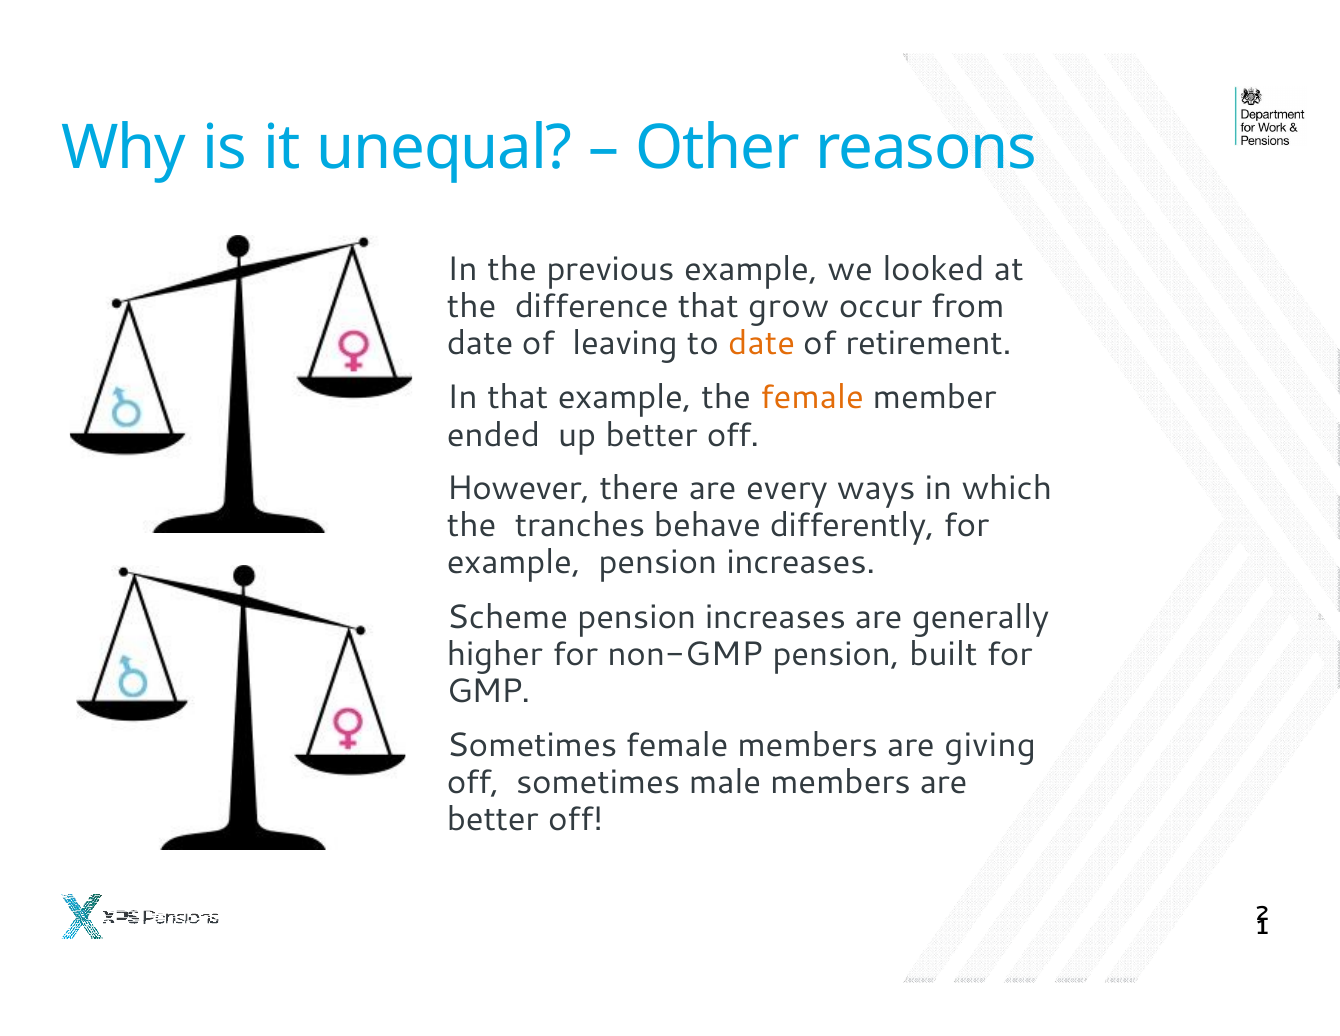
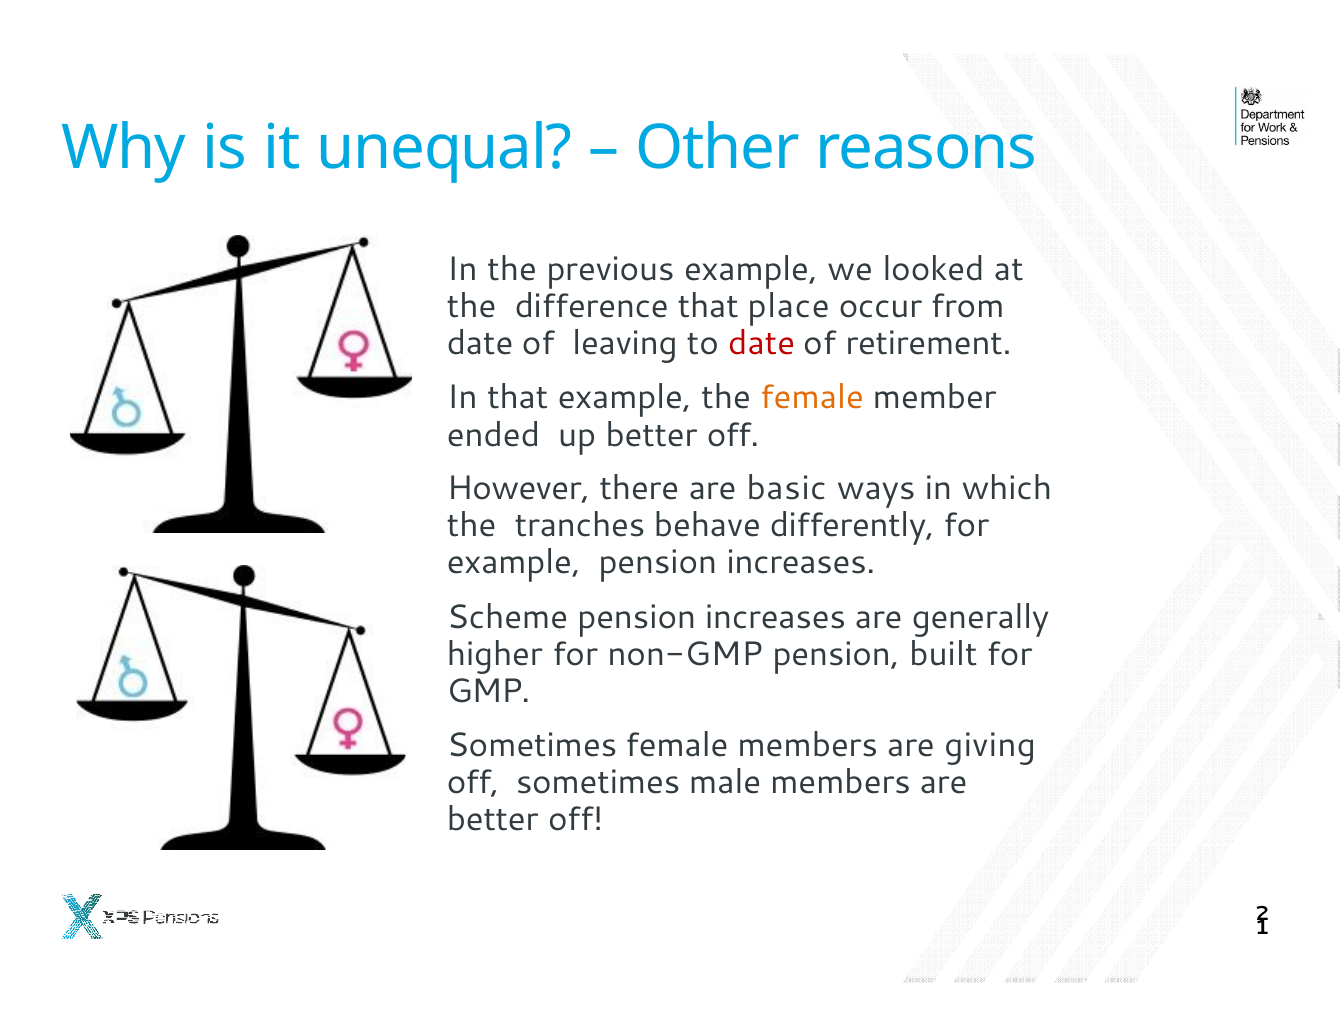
grow: grow -> place
date at (762, 343) colour: orange -> red
every: every -> basic
